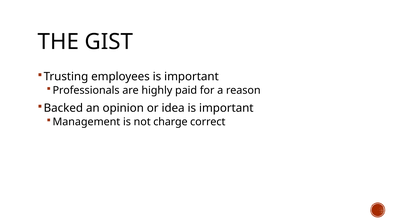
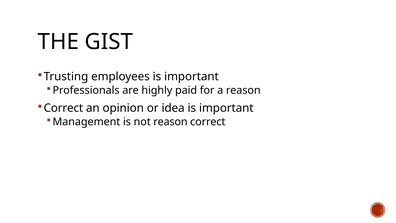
Backed at (63, 108): Backed -> Correct
not charge: charge -> reason
